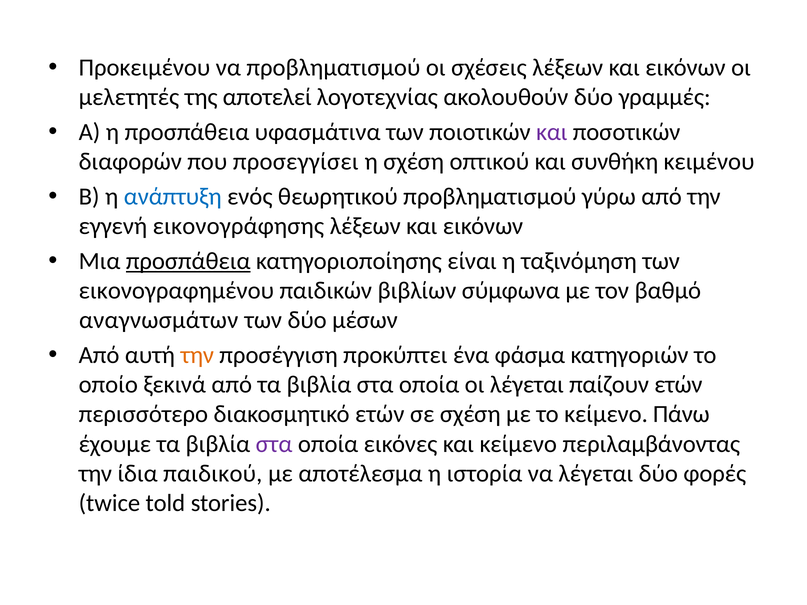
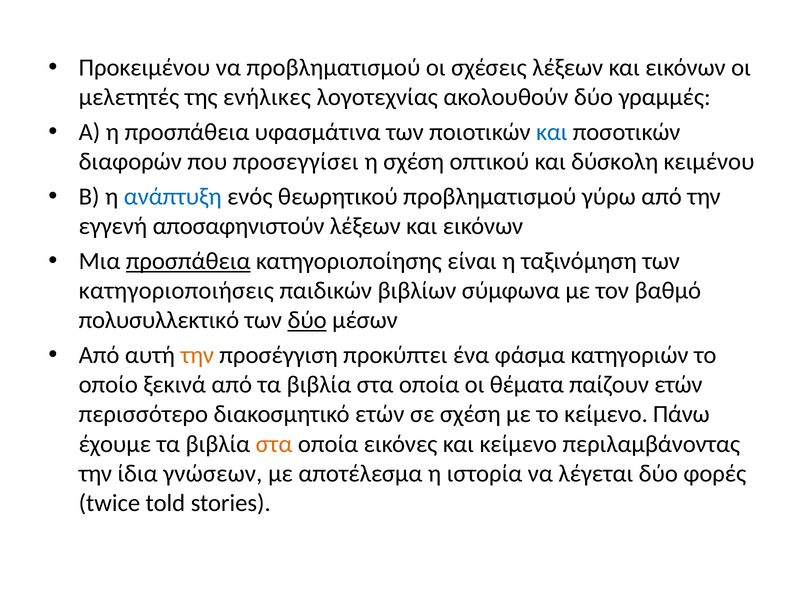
αποτελεί: αποτελεί -> ενήλικες
και at (552, 132) colour: purple -> blue
συνθήκη: συνθήκη -> δύσκολη
εικονογράφησης: εικονογράφησης -> αποσαφηνιστούν
εικονογραφημένου: εικονογραφημένου -> κατηγοριοποιήσεις
αναγνωσμάτων: αναγνωσμάτων -> πολυσυλλεκτικό
δύο at (307, 320) underline: none -> present
οι λέγεται: λέγεται -> θέματα
στα at (274, 444) colour: purple -> orange
παιδικού: παιδικού -> γνώσεων
